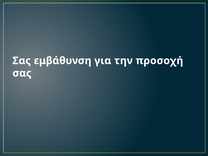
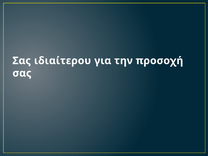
εμβάθυνση: εμβάθυνση -> ιδιαίτερου
